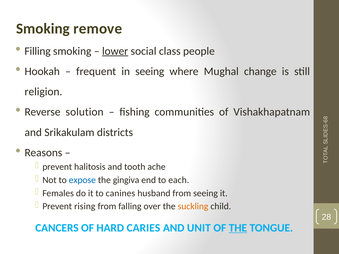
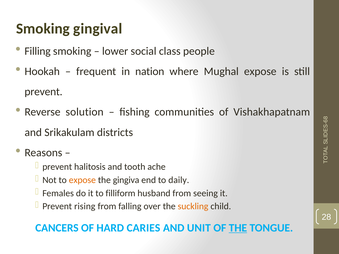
remove: remove -> gingival
lower underline: present -> none
in seeing: seeing -> nation
Mughal change: change -> expose
religion at (43, 92): religion -> prevent
expose at (82, 180) colour: blue -> orange
each: each -> daily
canines: canines -> filliform
